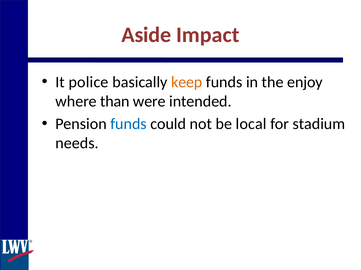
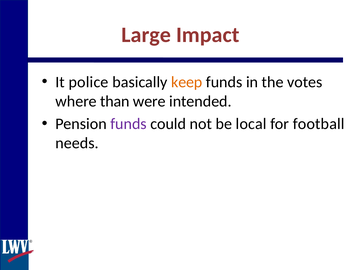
Aside: Aside -> Large
enjoy: enjoy -> votes
funds at (129, 124) colour: blue -> purple
stadium: stadium -> football
